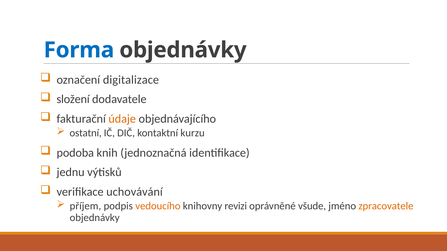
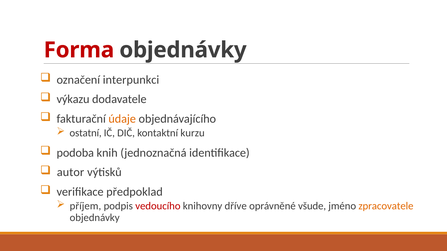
Forma colour: blue -> red
digitalizace: digitalizace -> interpunkci
složení: složení -> výkazu
jednu: jednu -> autor
uchovávání: uchovávání -> předpoklad
vedoucího colour: orange -> red
revizi: revizi -> dříve
